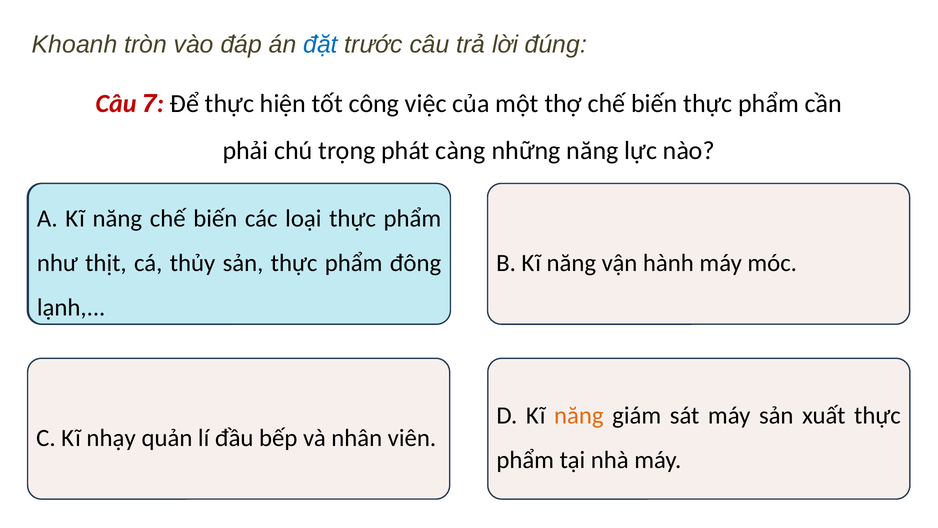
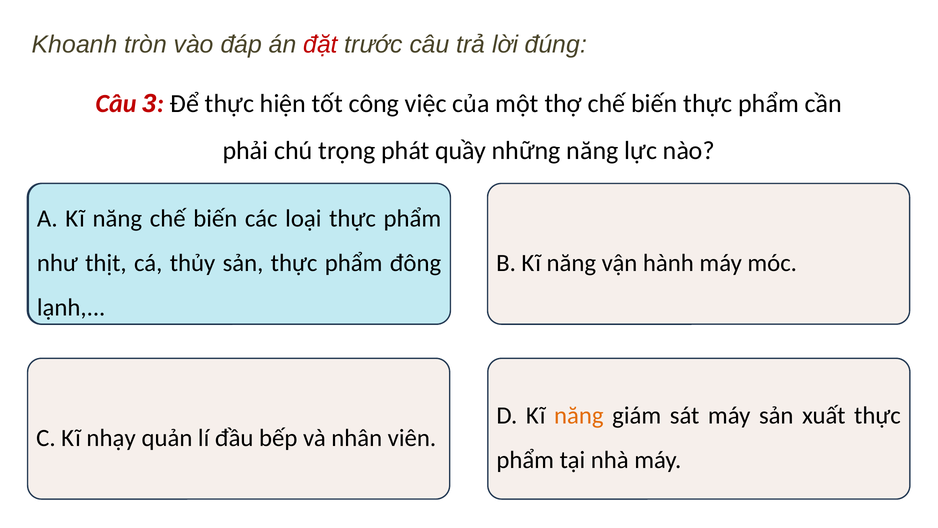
đặt colour: blue -> red
7: 7 -> 3
càng: càng -> quầy
